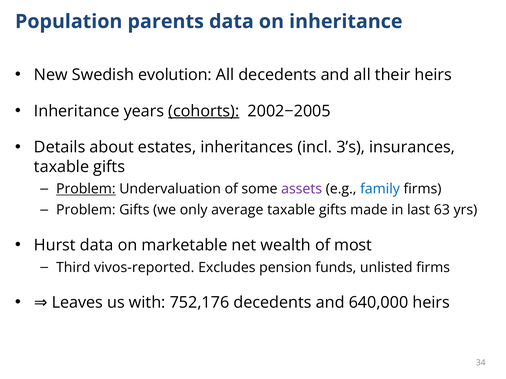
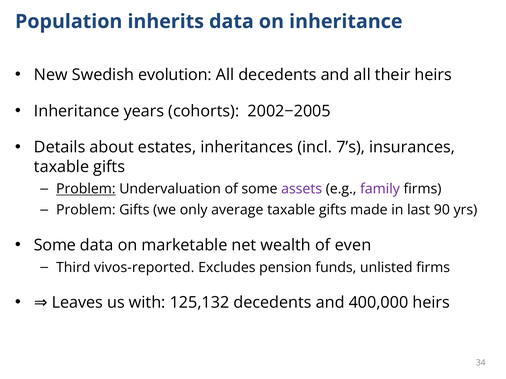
parents: parents -> inherits
cohorts underline: present -> none
3’s: 3’s -> 7’s
family colour: blue -> purple
63: 63 -> 90
Hurst at (55, 245): Hurst -> Some
most: most -> even
752,176: 752,176 -> 125,132
640,000: 640,000 -> 400,000
